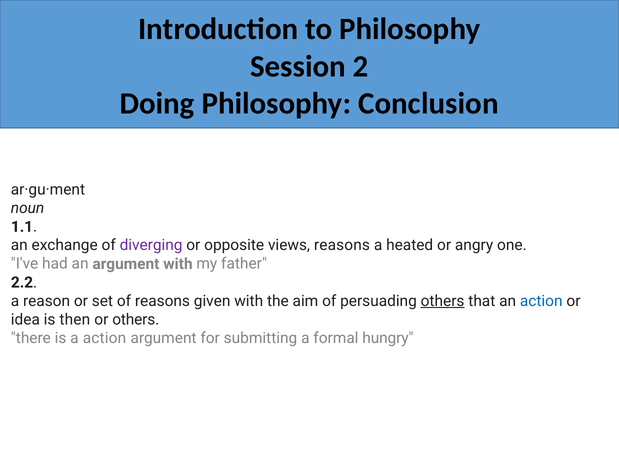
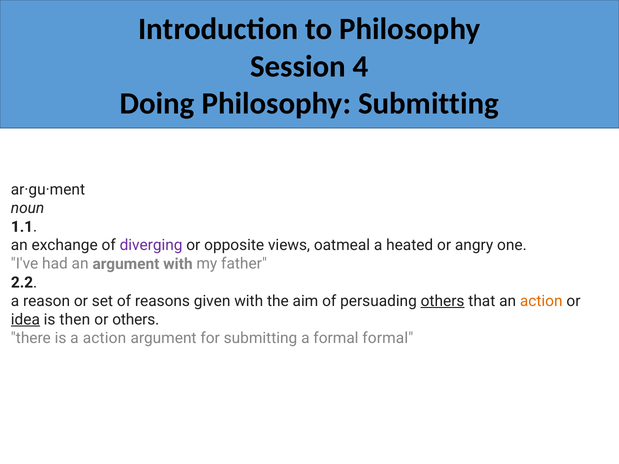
2: 2 -> 4
Philosophy Conclusion: Conclusion -> Submitting
views reasons: reasons -> oatmeal
action at (541, 301) colour: blue -> orange
idea underline: none -> present
formal hungry: hungry -> formal
